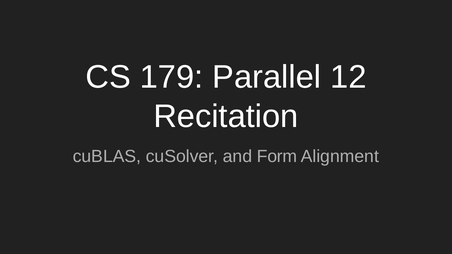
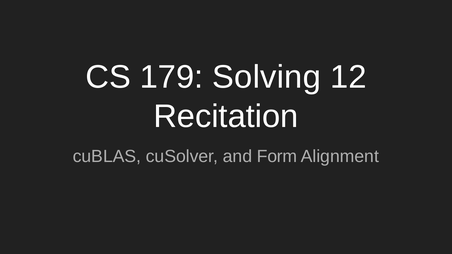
Parallel: Parallel -> Solving
